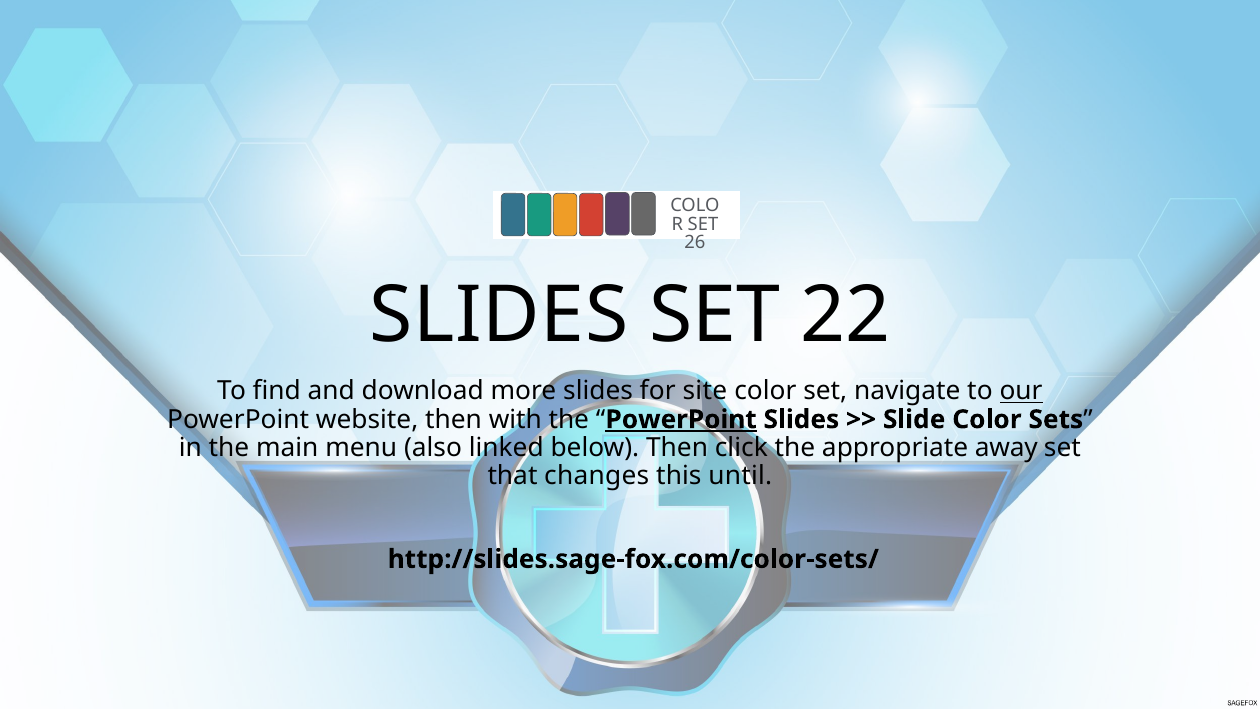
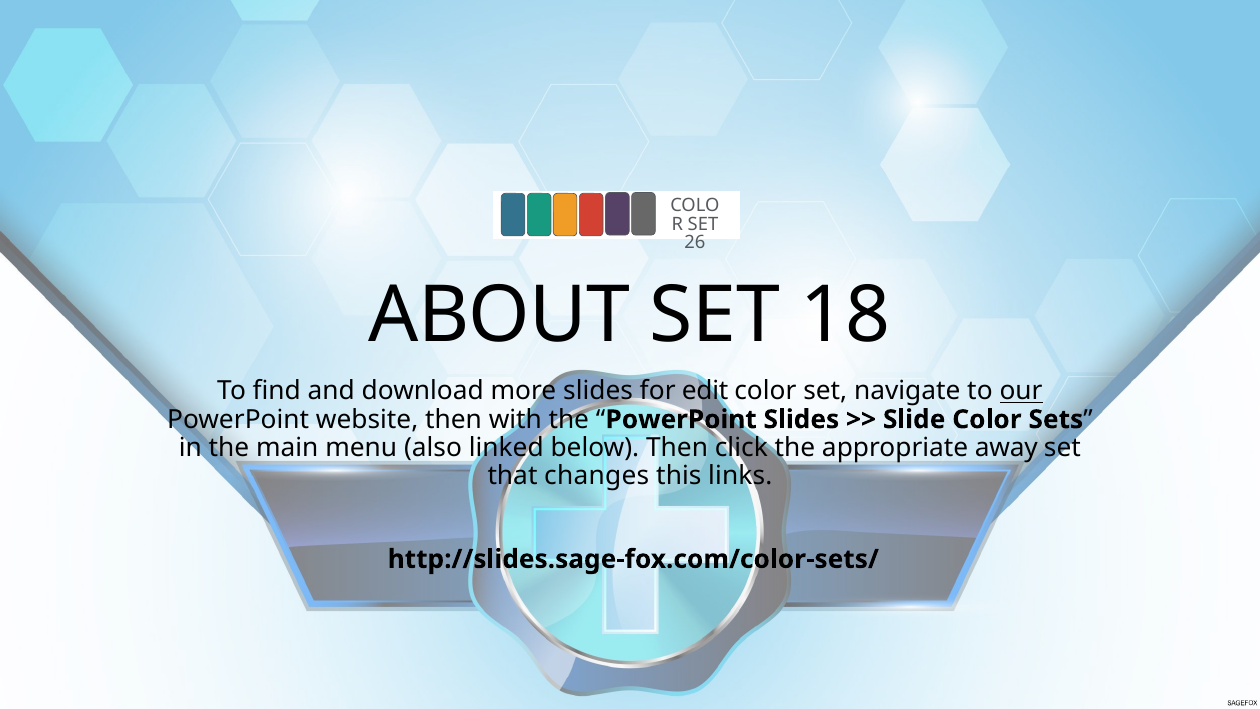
SLIDES at (499, 315): SLIDES -> ABOUT
22: 22 -> 18
site: site -> edit
PowerPoint at (681, 419) underline: present -> none
until: until -> links
